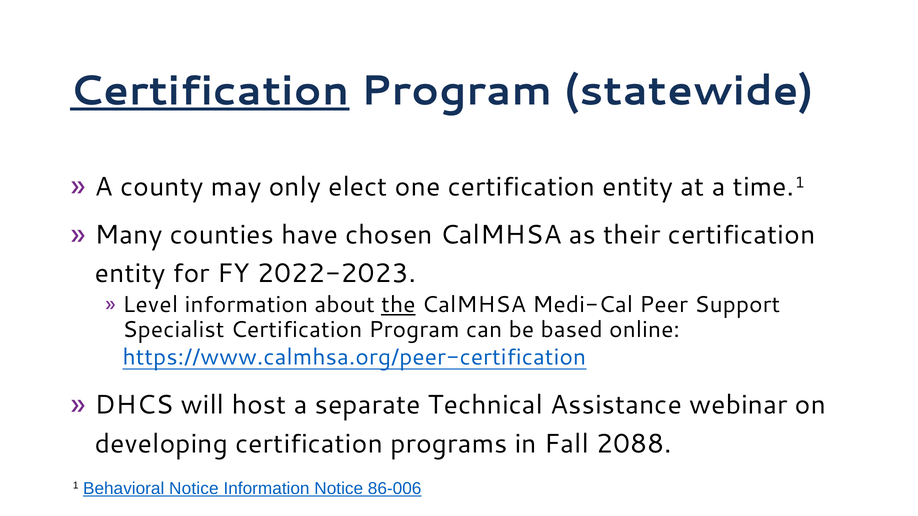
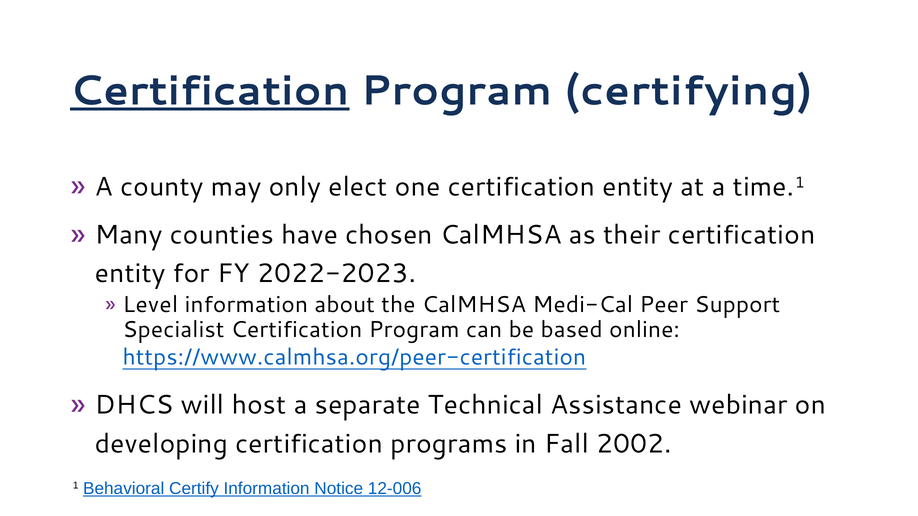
statewide: statewide -> certifying
the underline: present -> none
2088: 2088 -> 2002
Behavioral Notice: Notice -> Certify
86-006: 86-006 -> 12-006
